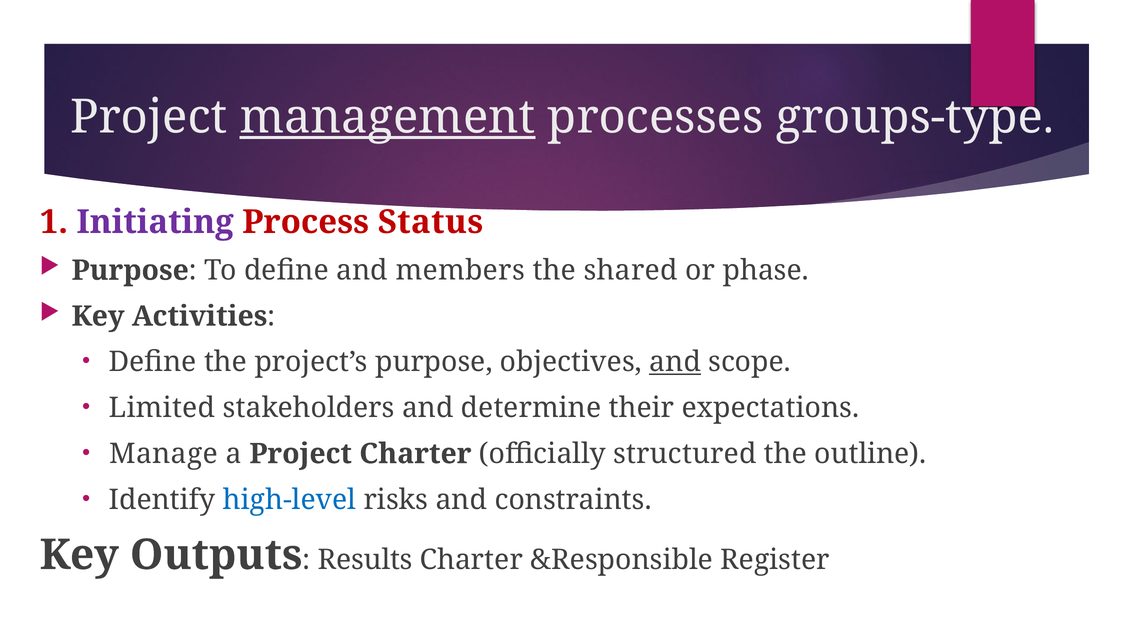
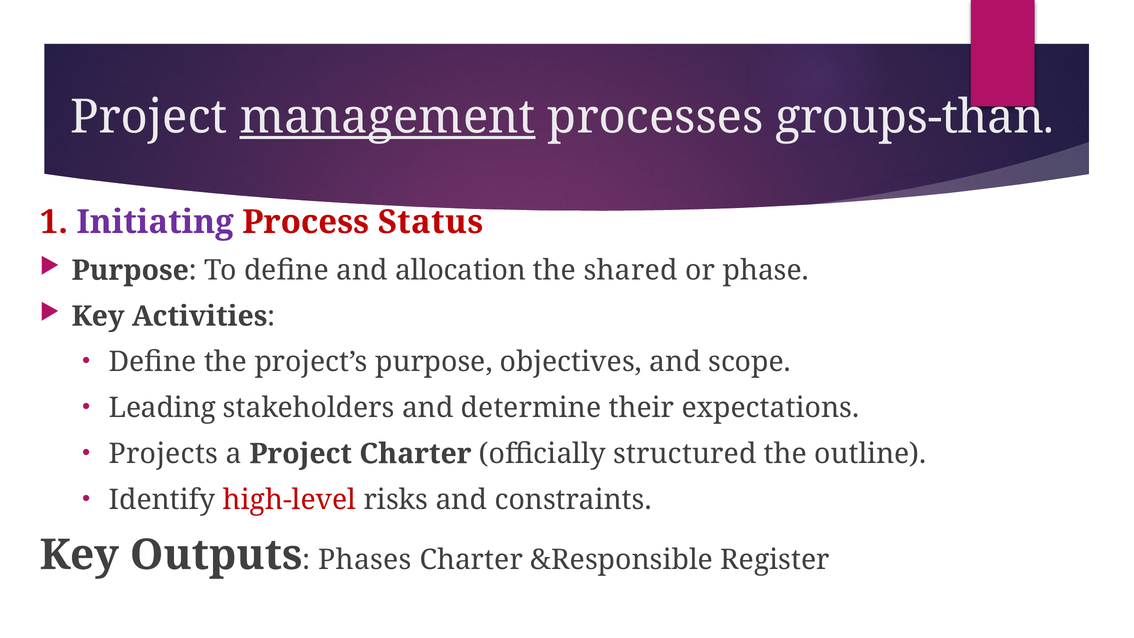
groups-type: groups-type -> groups-than
members: members -> allocation
and at (675, 362) underline: present -> none
Limited: Limited -> Leading
Manage: Manage -> Projects
high-level colour: blue -> red
Results: Results -> Phases
